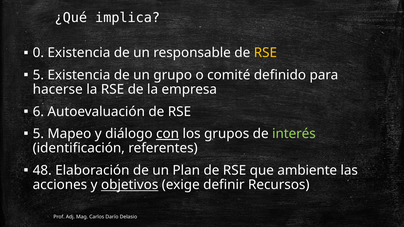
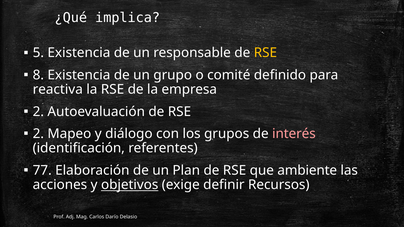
0: 0 -> 5
5 at (38, 75): 5 -> 8
hacerse: hacerse -> reactiva
6 at (38, 112): 6 -> 2
5 at (38, 134): 5 -> 2
con underline: present -> none
interés colour: light green -> pink
48: 48 -> 77
